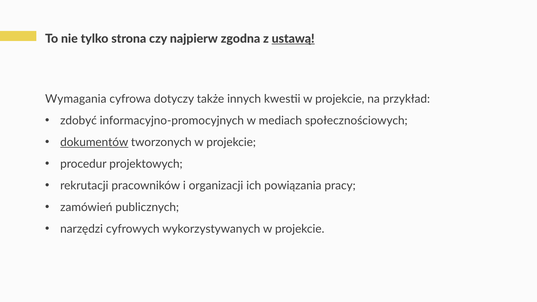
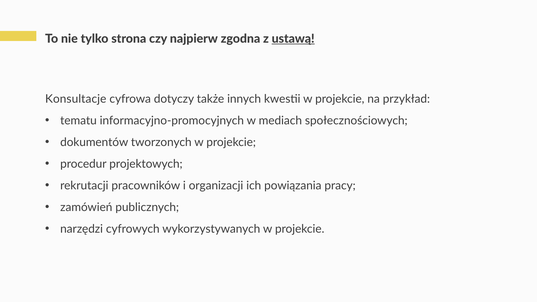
Wymagania: Wymagania -> Konsultacje
zdobyć: zdobyć -> tematu
dokumentów underline: present -> none
